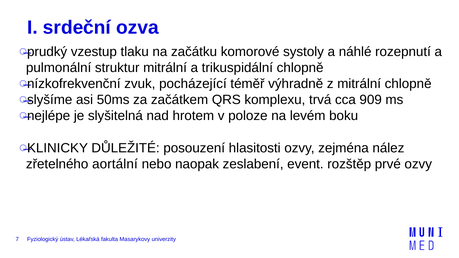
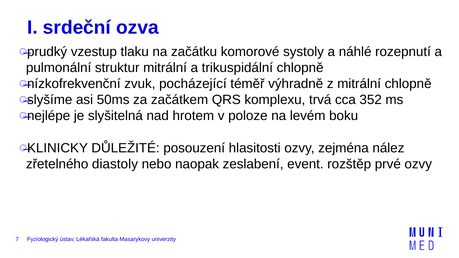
909: 909 -> 352
aortální: aortální -> diastoly
